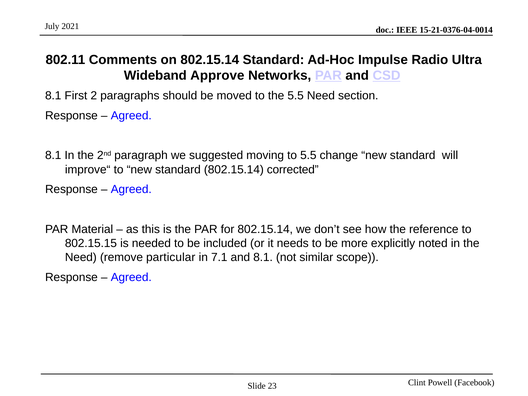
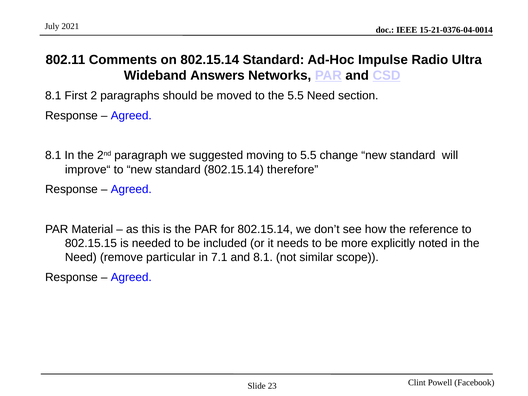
Approve: Approve -> Answers
corrected: corrected -> therefore
